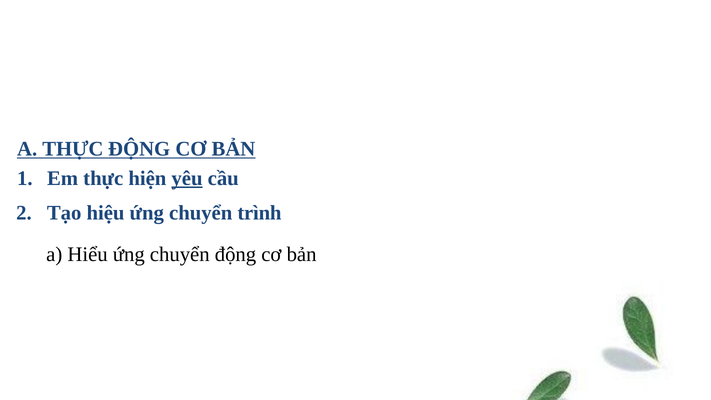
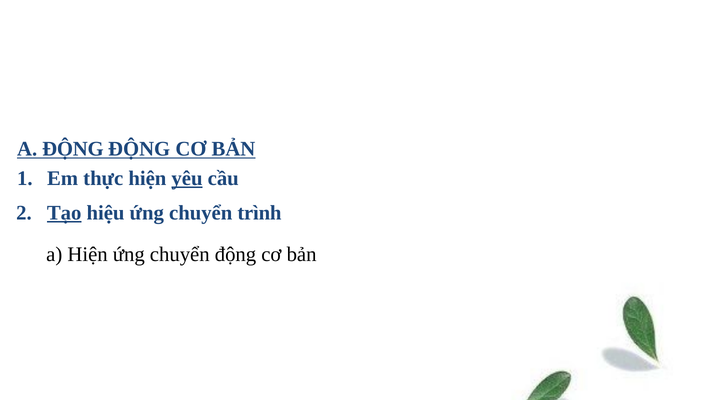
A THỰC: THỰC -> ĐỘNG
Tạo underline: none -> present
a Hiểu: Hiểu -> Hiện
